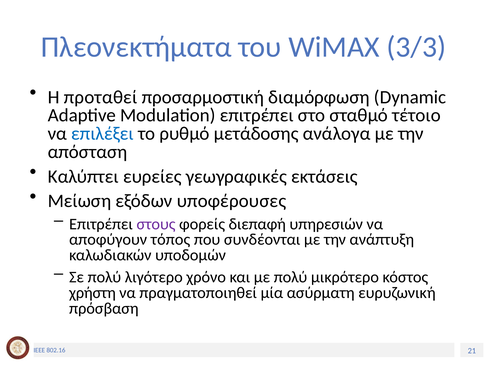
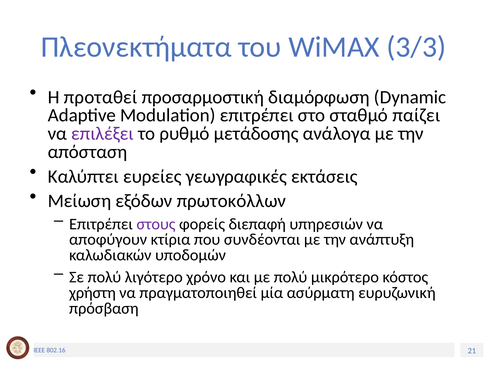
τέτοιο: τέτοιο -> παίζει
επιλέξει colour: blue -> purple
υποφέρουσες: υποφέρουσες -> πρωτοκόλλων
τόπος: τόπος -> κτίρια
